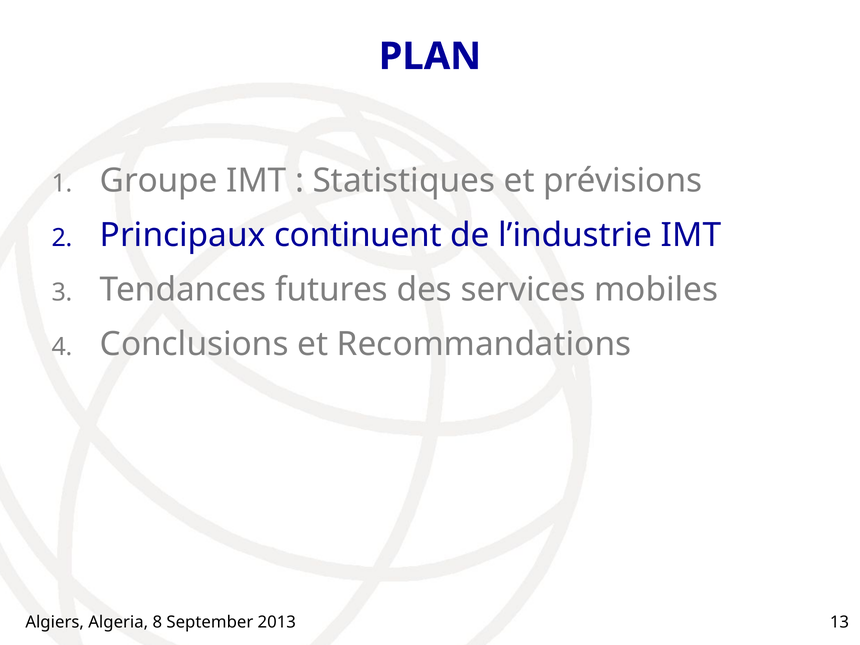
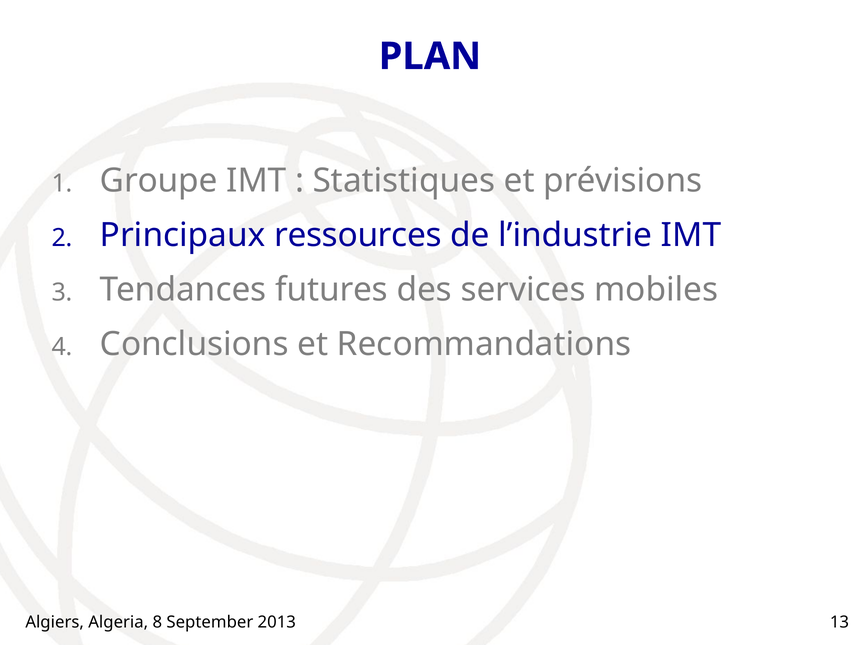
continuent: continuent -> ressources
